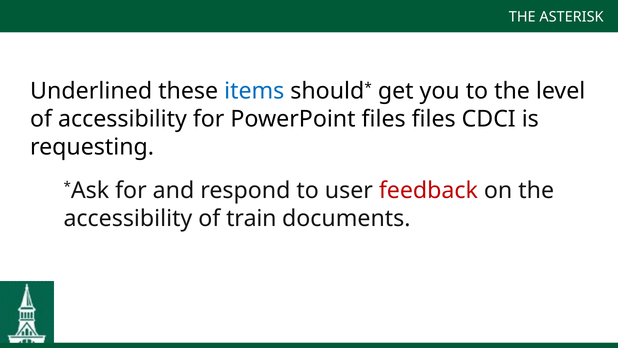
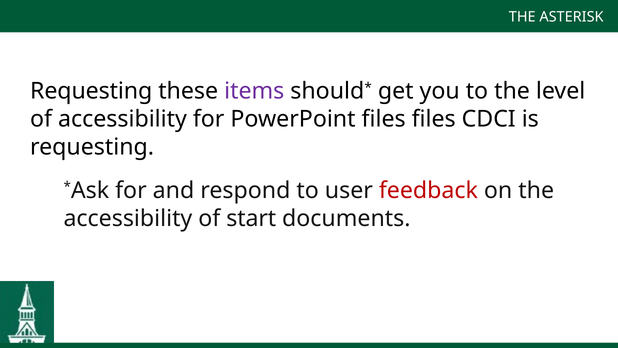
Underlined at (91, 91): Underlined -> Requesting
items colour: blue -> purple
train: train -> start
